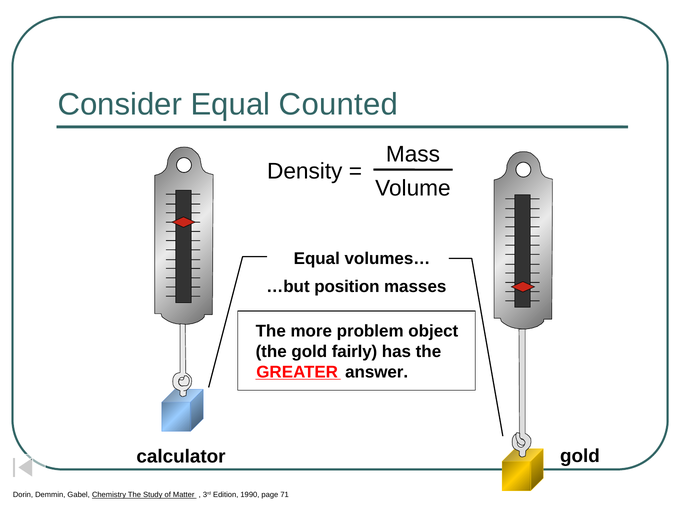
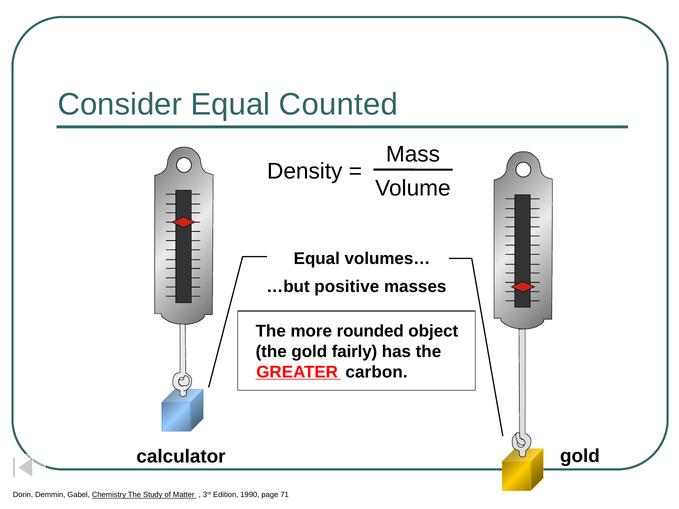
position: position -> positive
problem: problem -> rounded
answer: answer -> carbon
